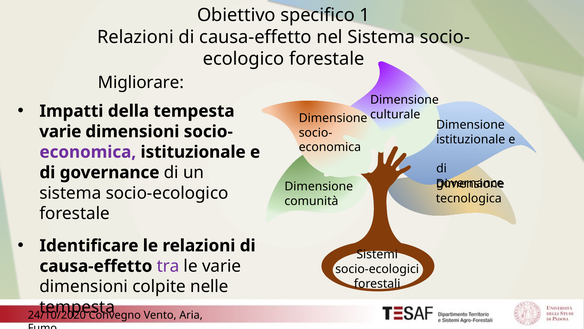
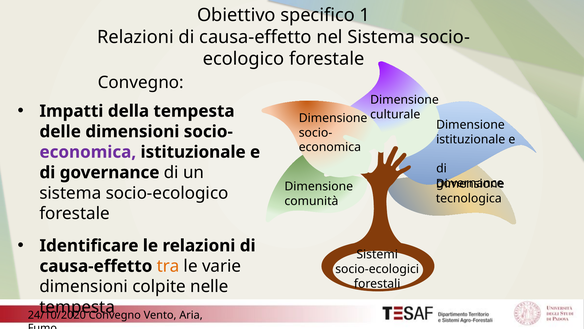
Migliorare at (141, 82): Migliorare -> Convegno
varie at (60, 131): varie -> delle
tra colour: purple -> orange
